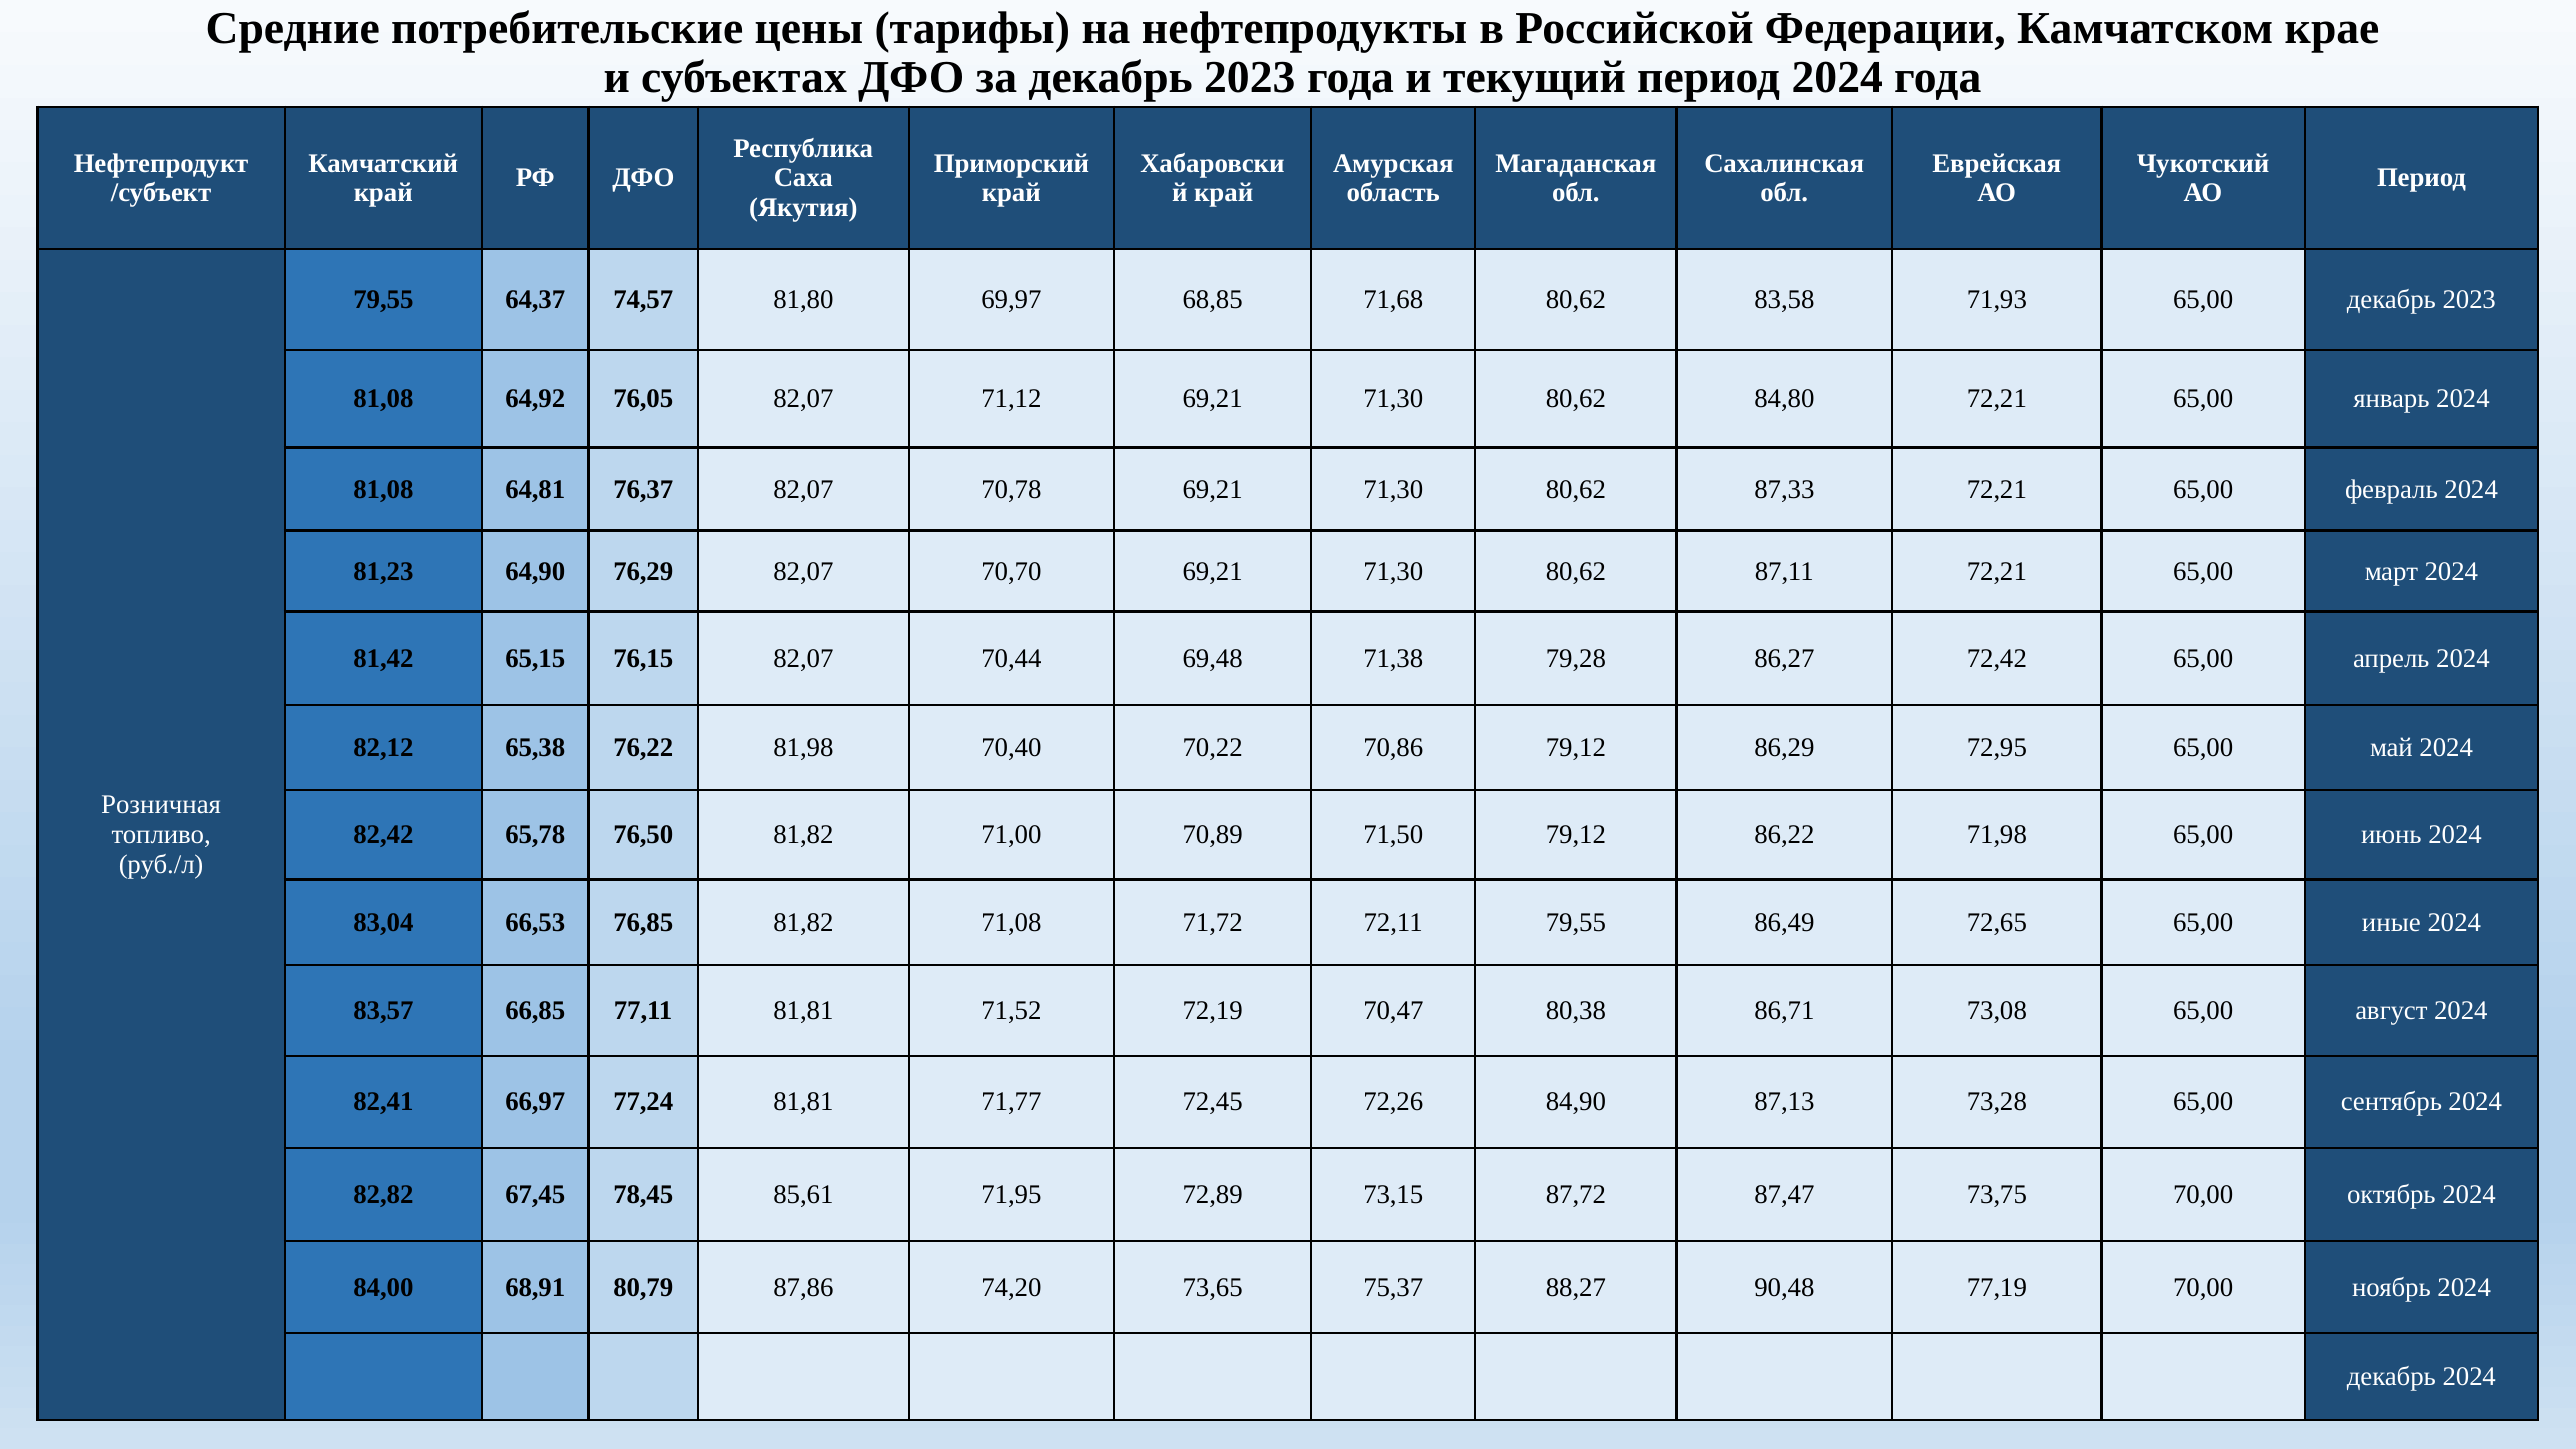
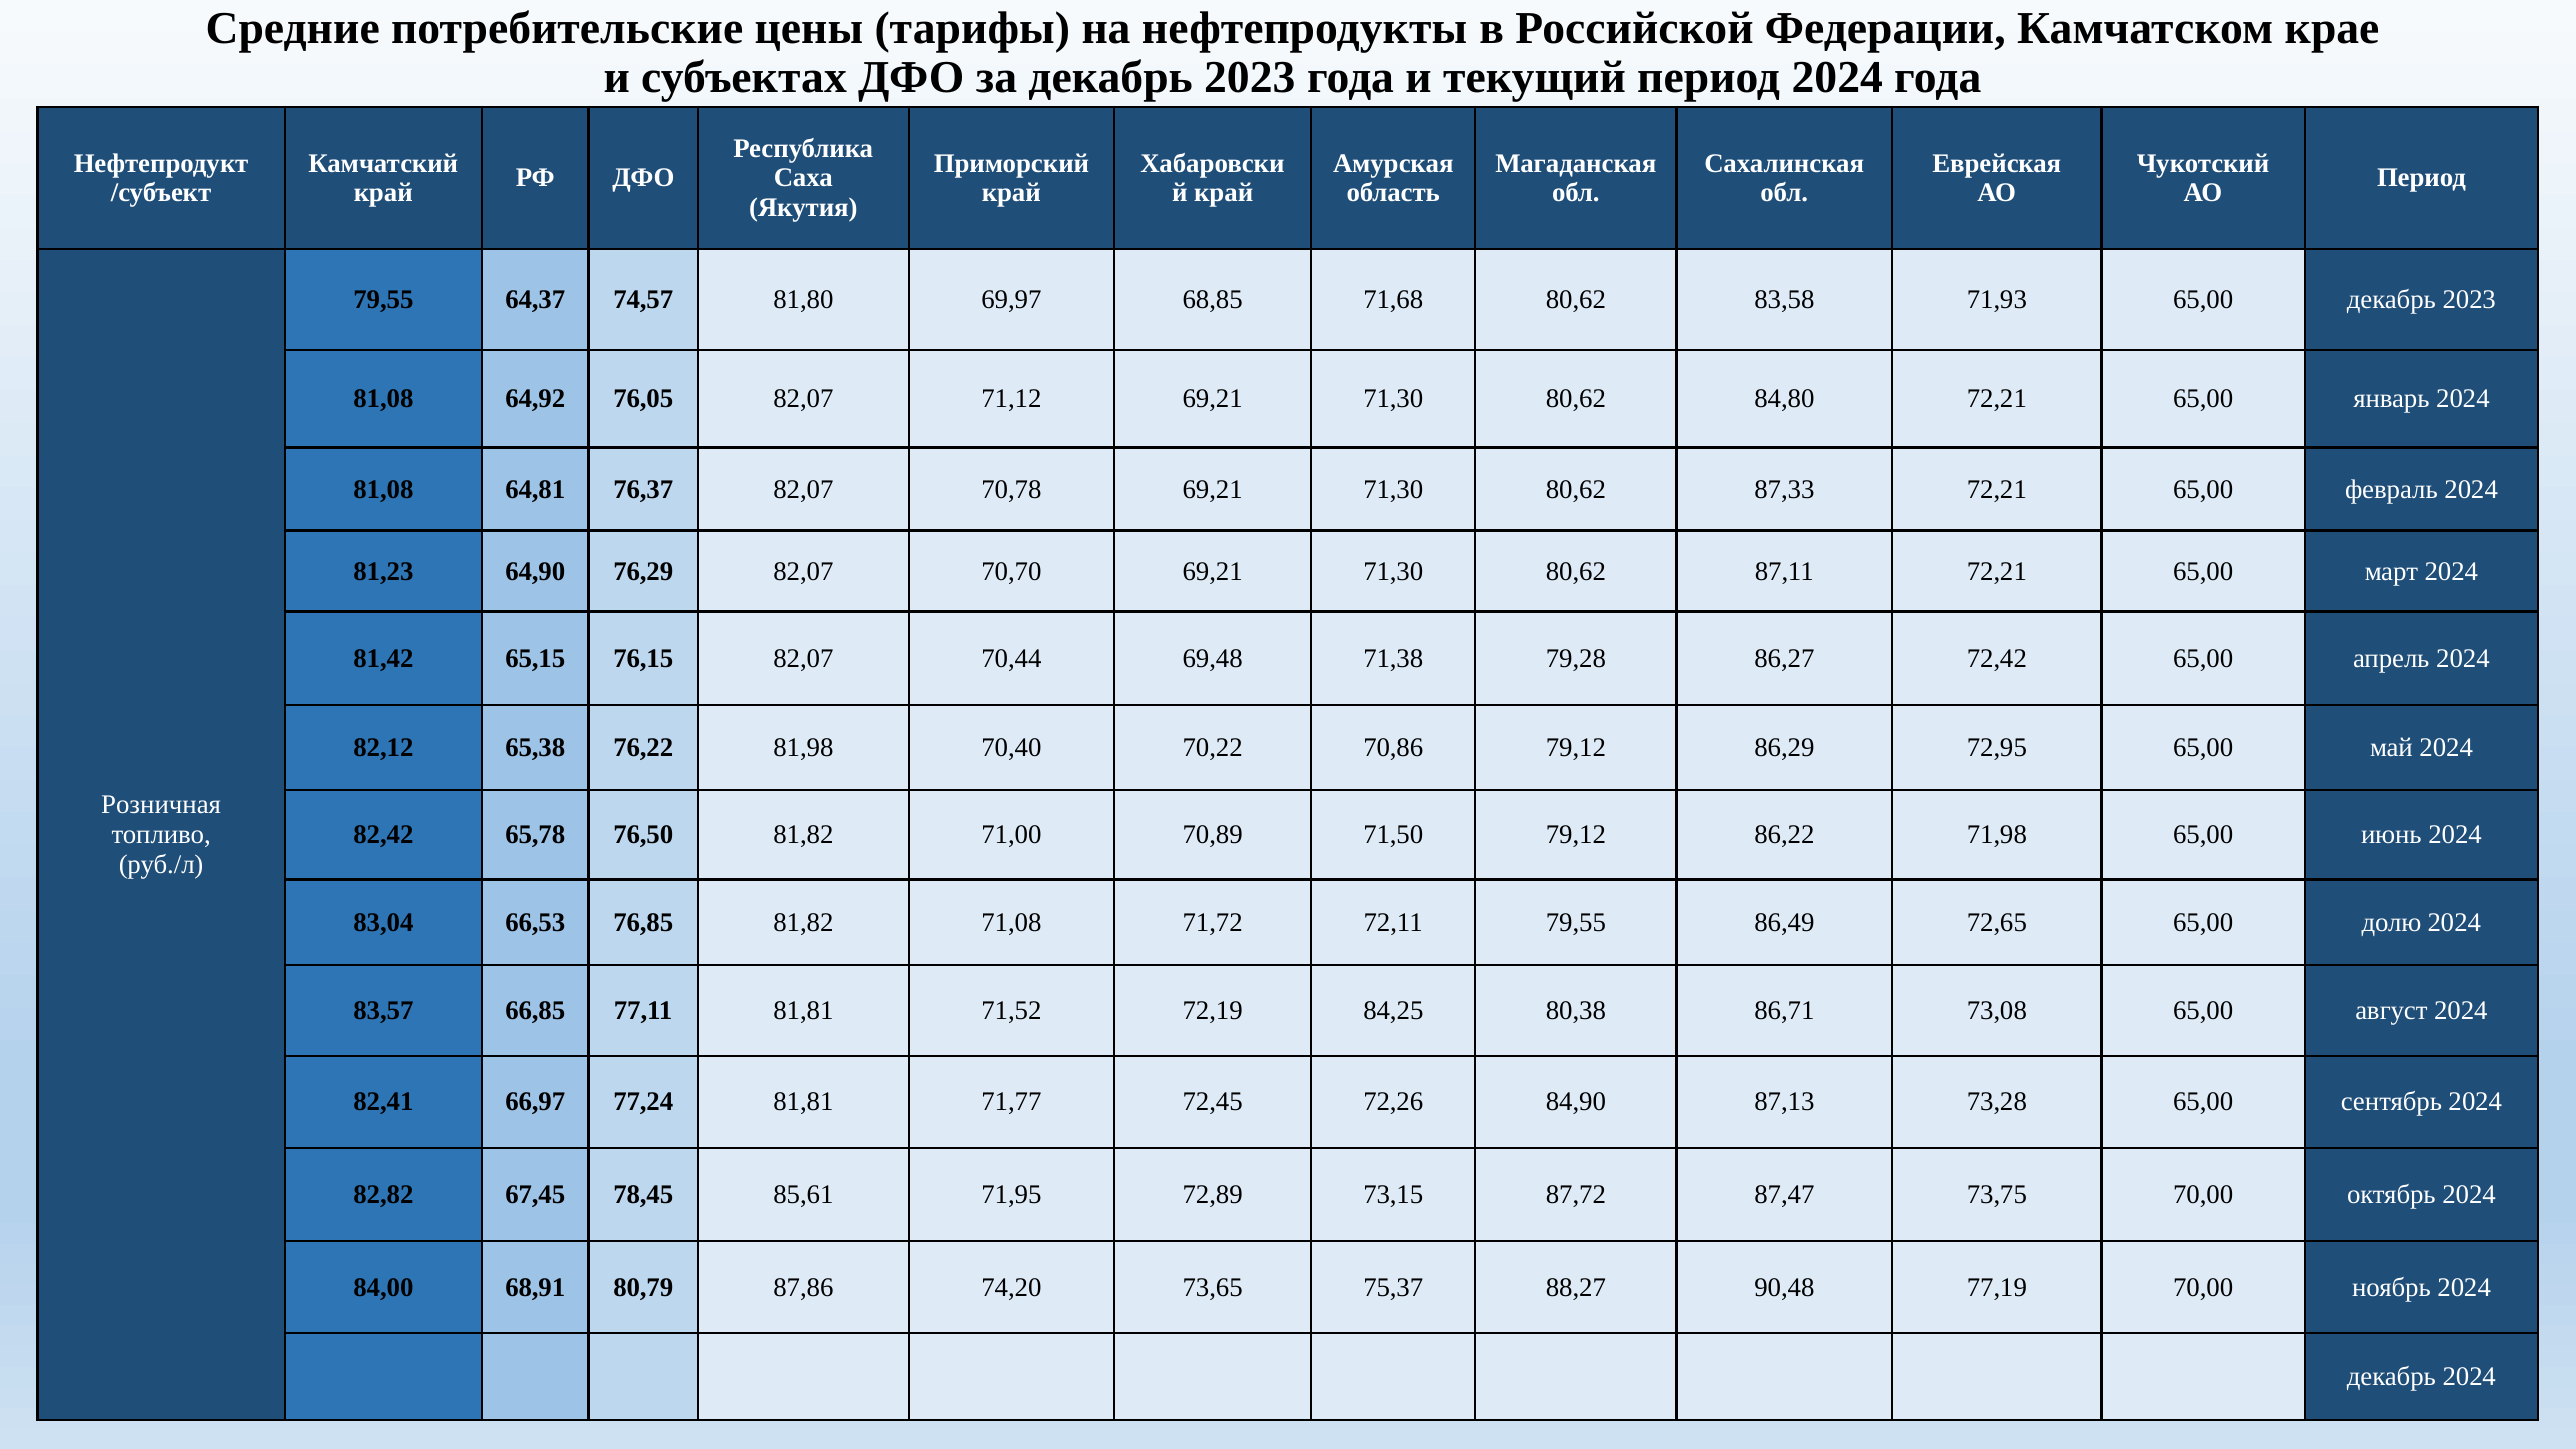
иные: иные -> долю
70,47: 70,47 -> 84,25
